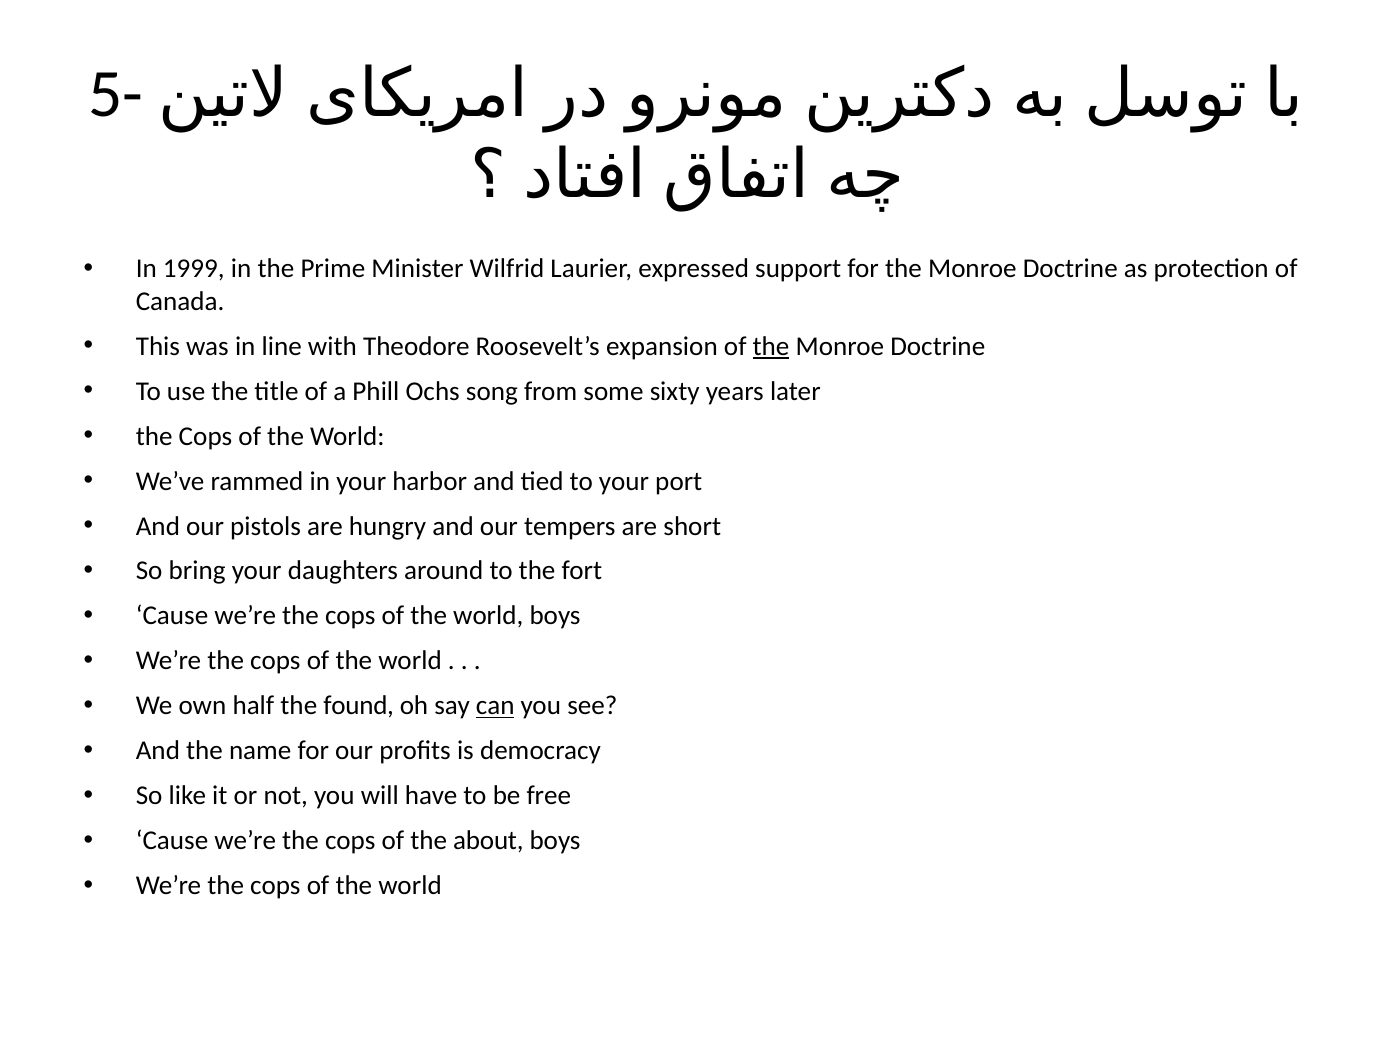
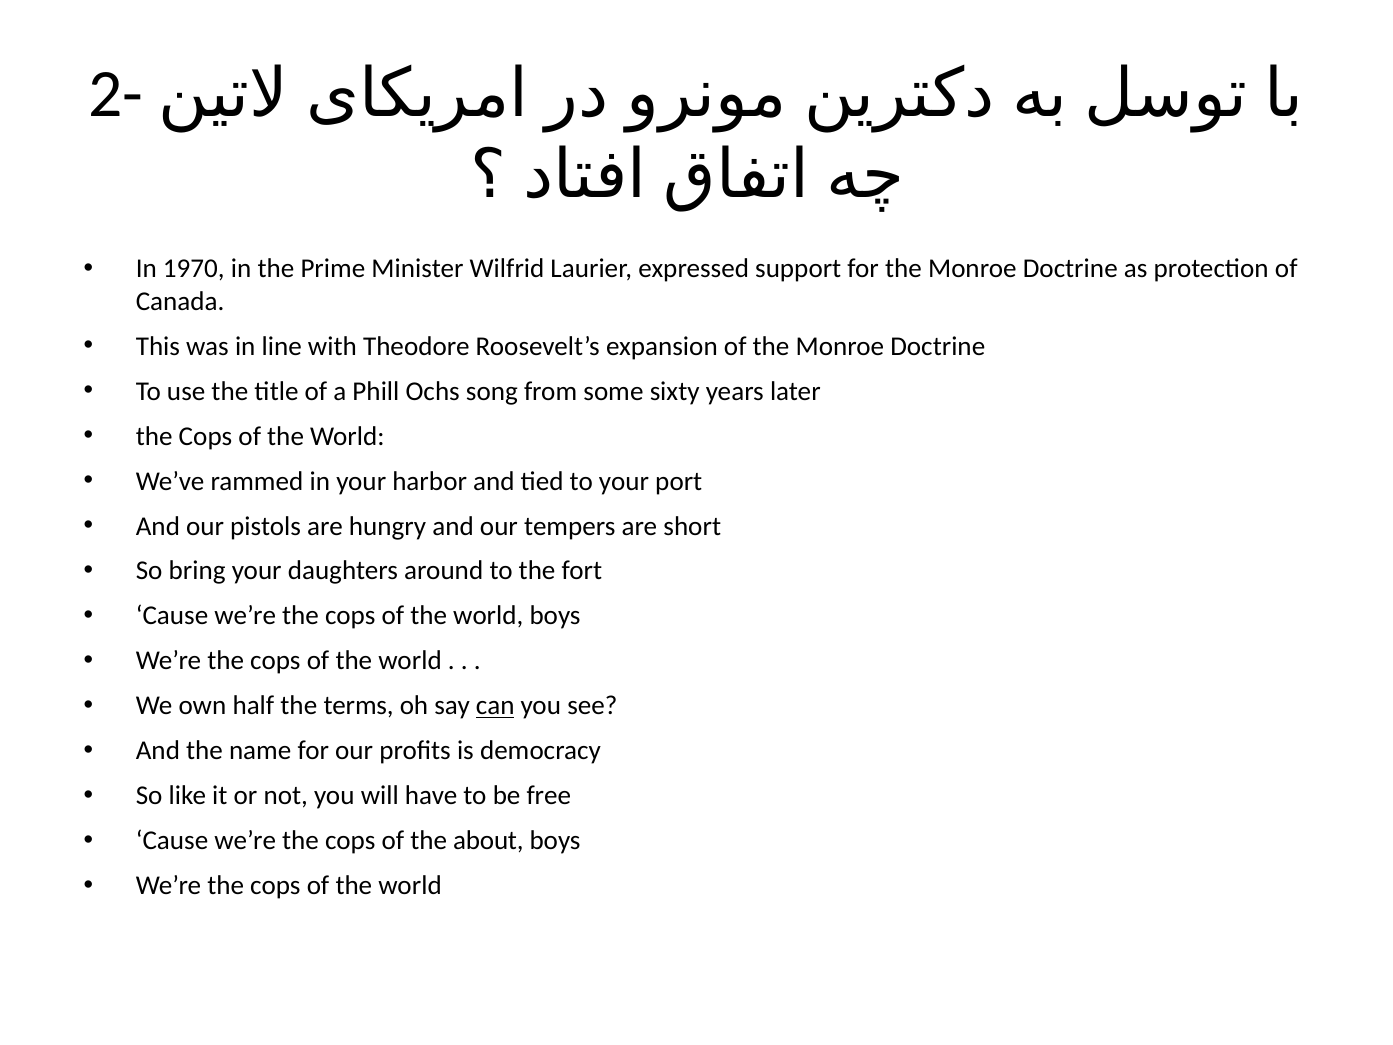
5-: 5- -> 2-
1999: 1999 -> 1970
the at (771, 346) underline: present -> none
found: found -> terms
